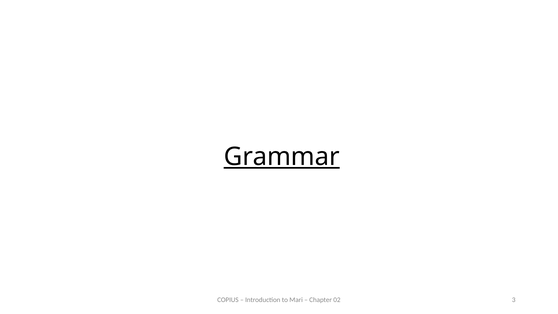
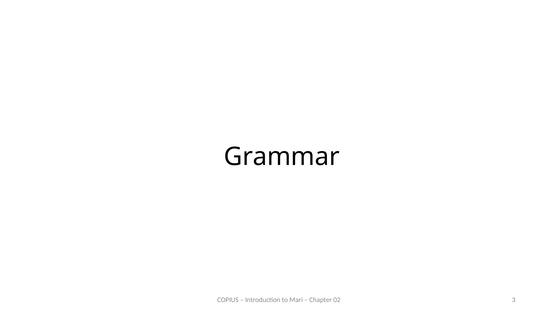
Grammar underline: present -> none
